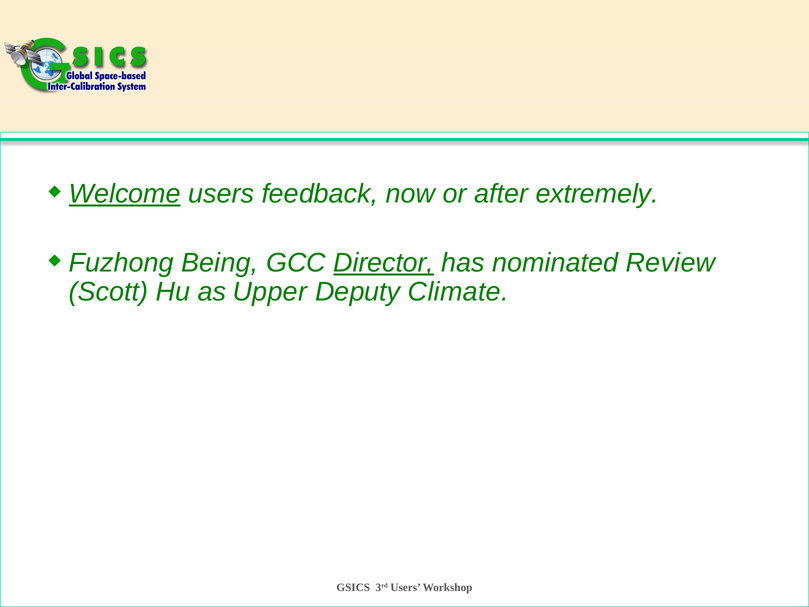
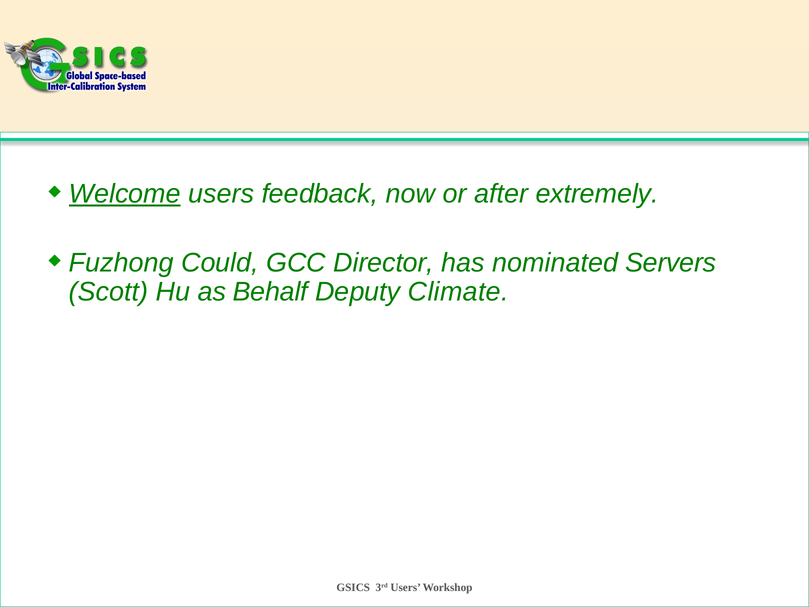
Being: Being -> Could
Director underline: present -> none
Review: Review -> Servers
Upper: Upper -> Behalf
